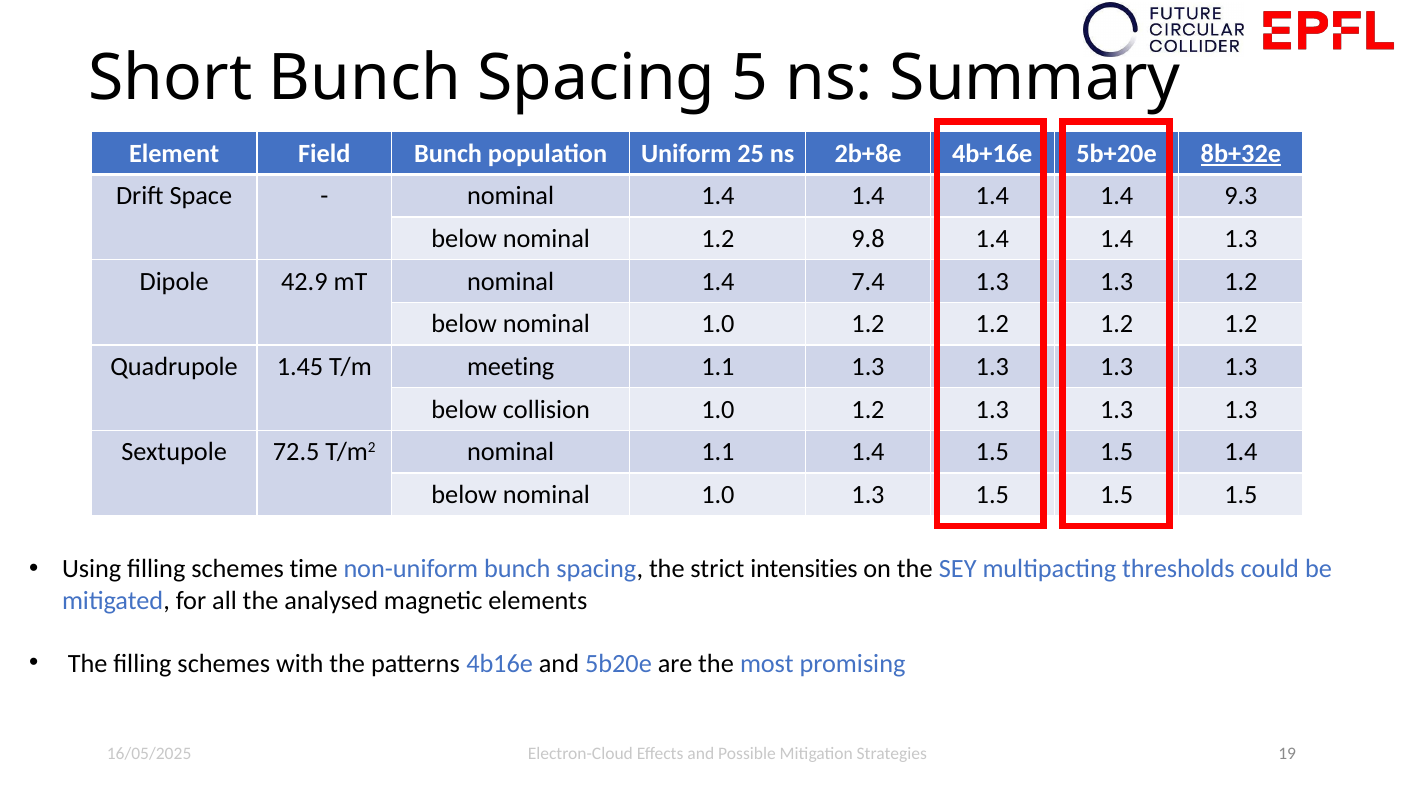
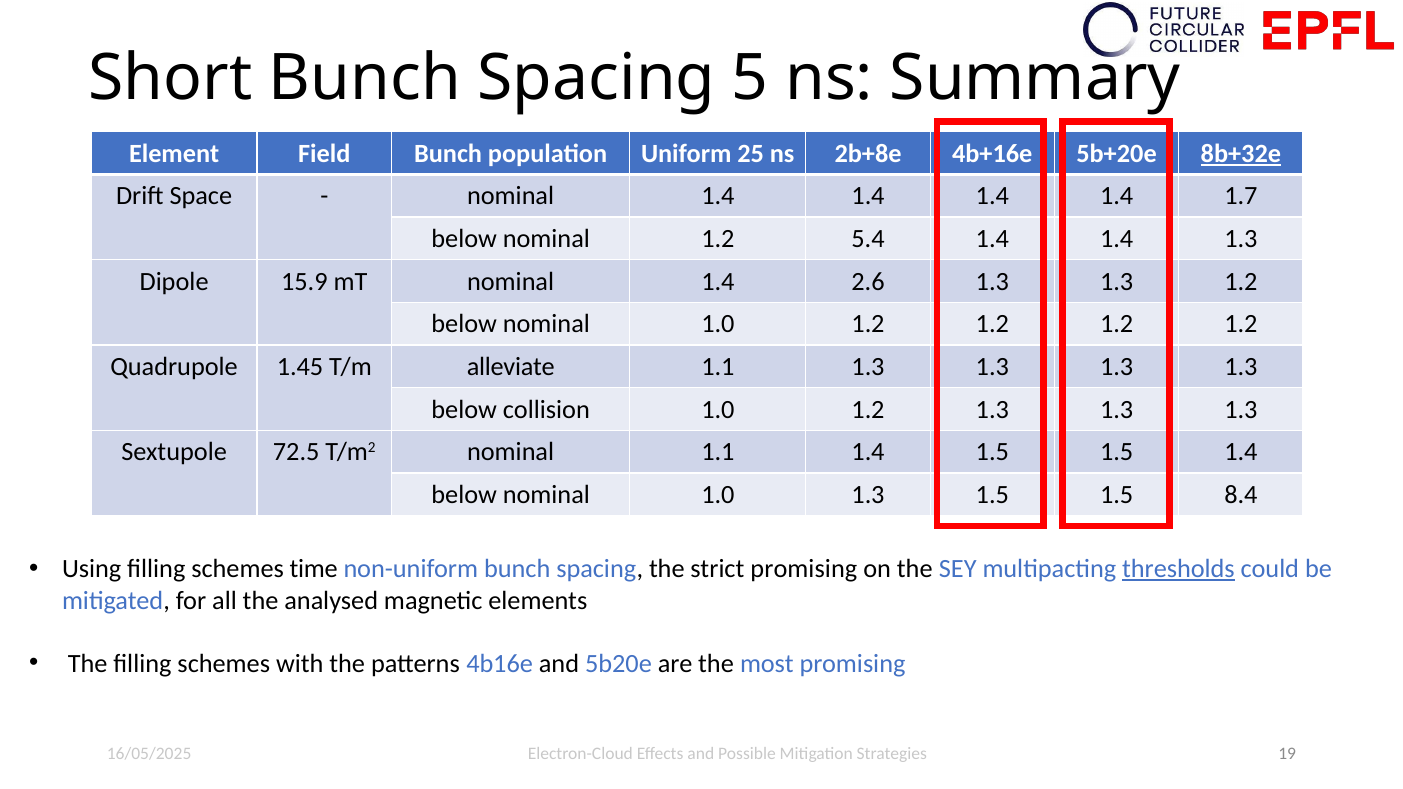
9.3: 9.3 -> 1.7
9.8: 9.8 -> 5.4
42.9: 42.9 -> 15.9
7.4: 7.4 -> 2.6
meeting: meeting -> alleviate
1.5 at (1241, 495): 1.5 -> 8.4
strict intensities: intensities -> promising
thresholds underline: none -> present
